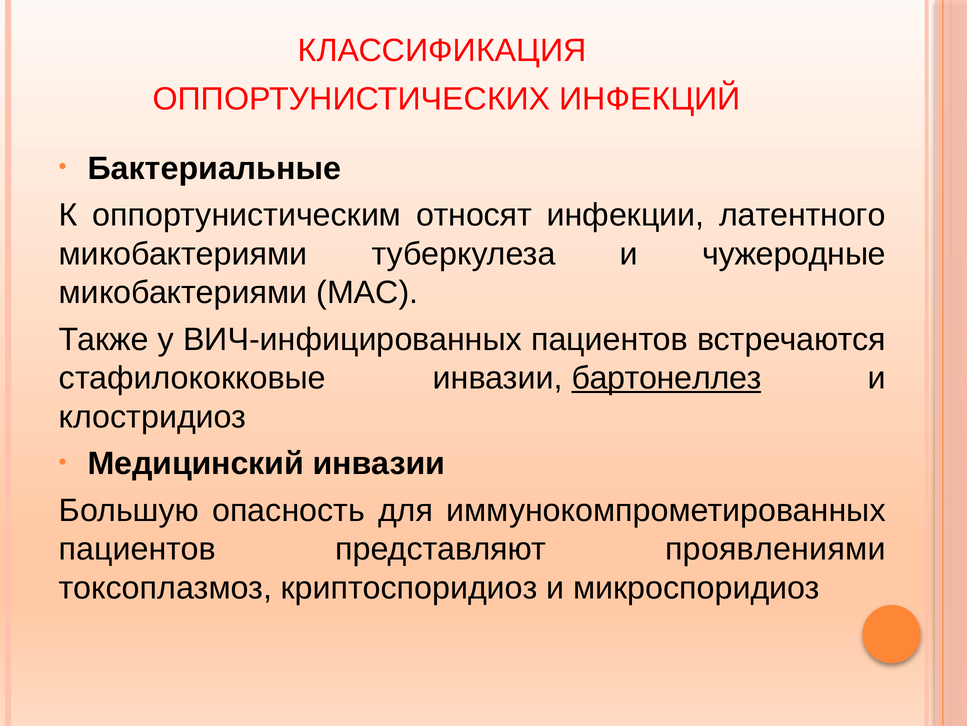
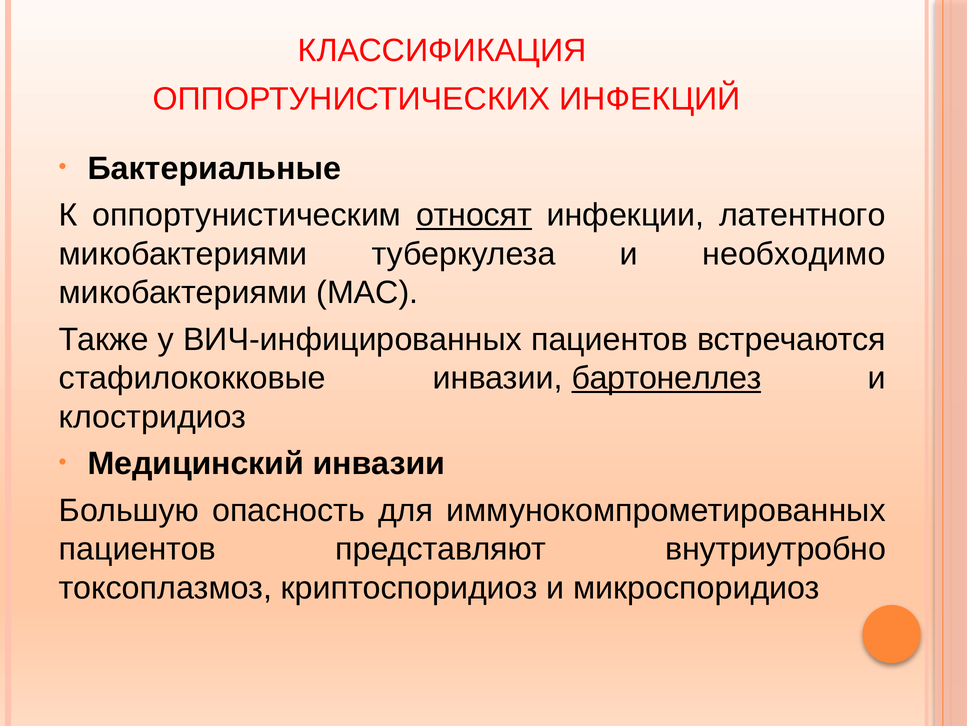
относят underline: none -> present
чужеродные: чужеродные -> необходимо
проявлениями: проявлениями -> внутриутробно
